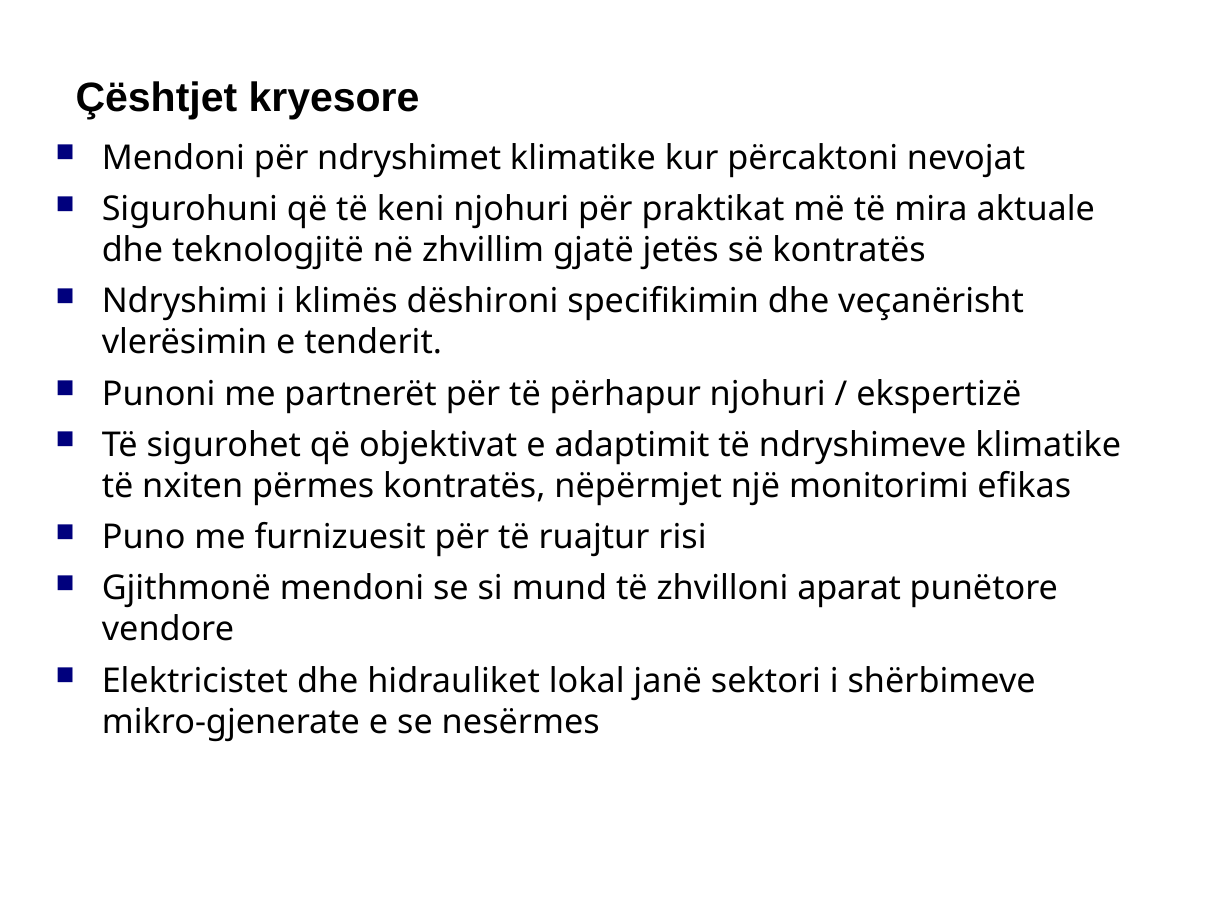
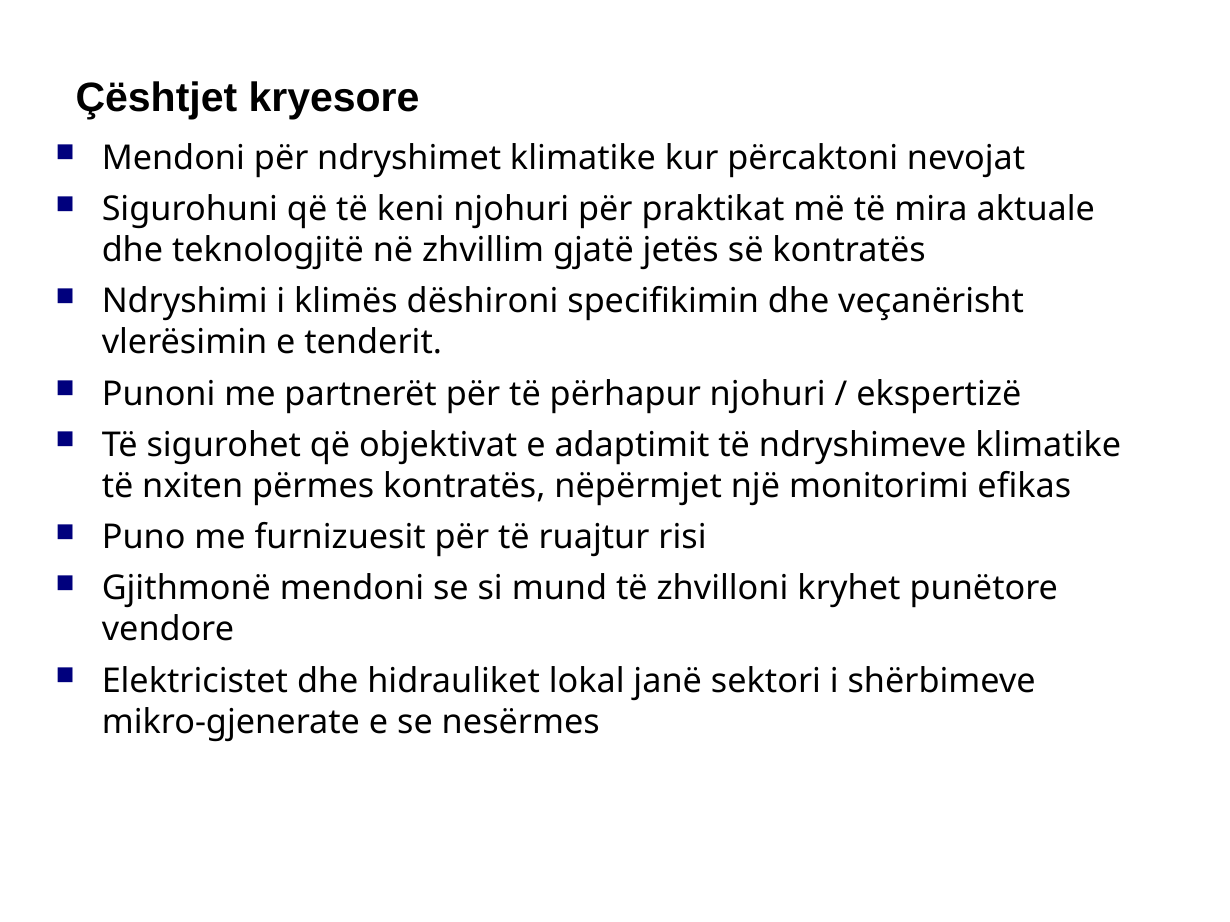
aparat: aparat -> kryhet
